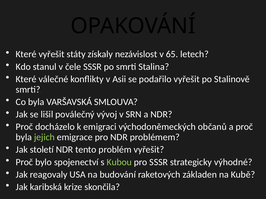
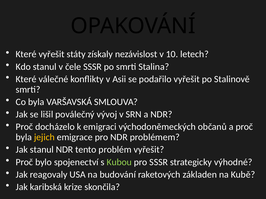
65: 65 -> 10
jejich colour: light green -> yellow
Jak století: století -> stanul
